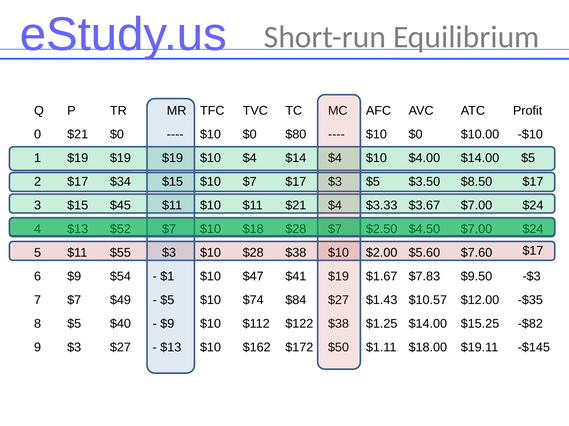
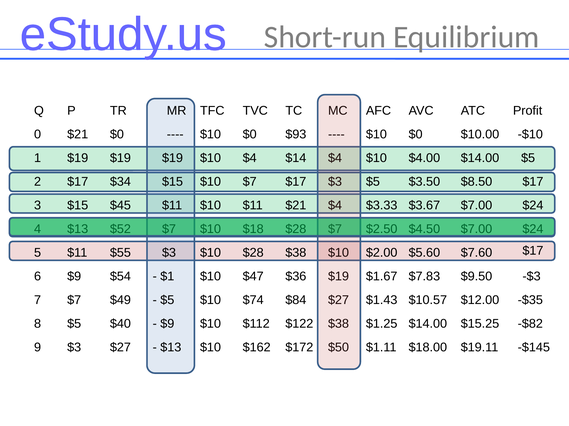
$80: $80 -> $93
$41: $41 -> $36
